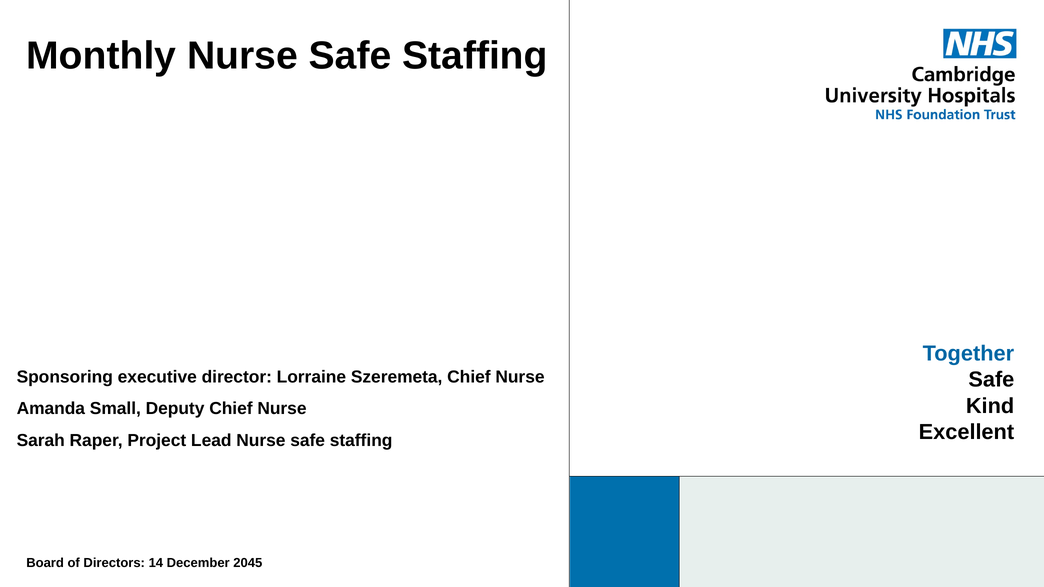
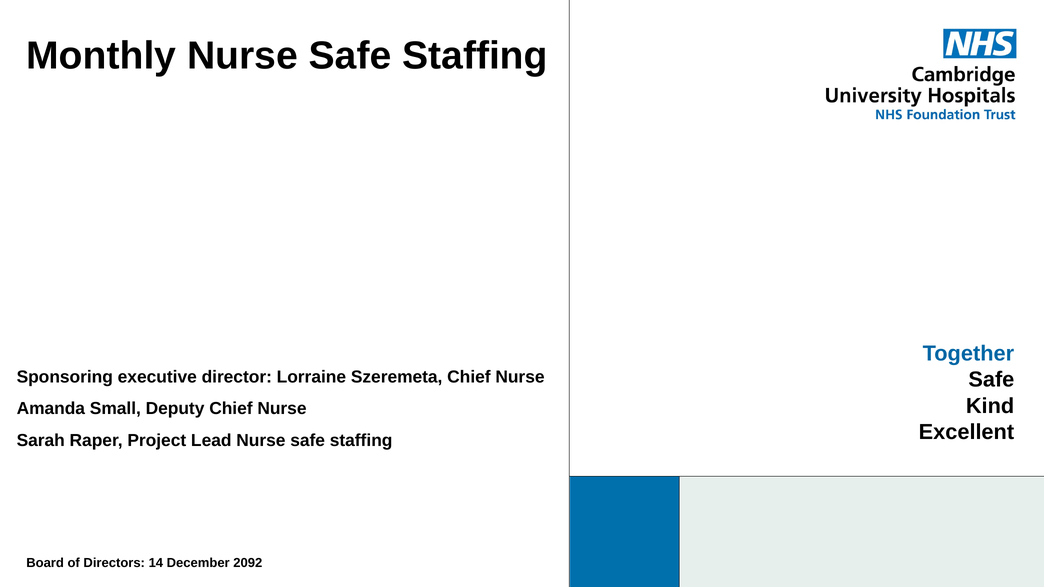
2045: 2045 -> 2092
